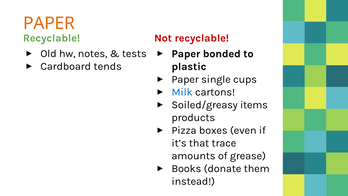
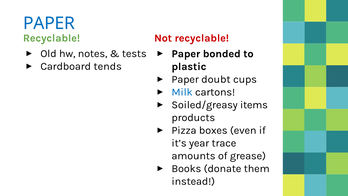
PAPER at (49, 23) colour: orange -> blue
single: single -> doubt
that: that -> year
